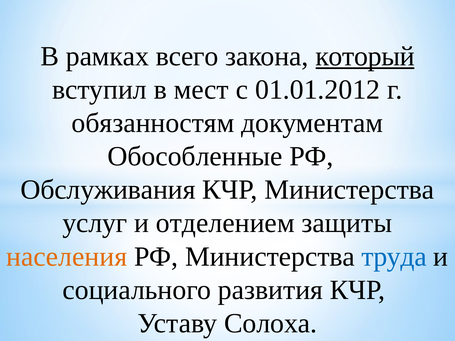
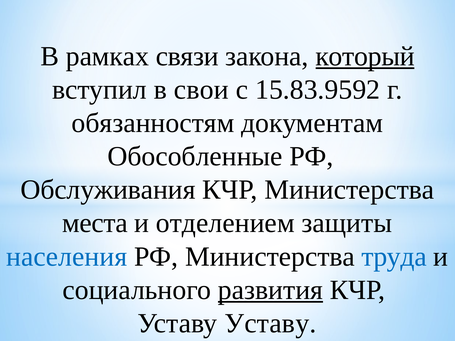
всего: всего -> связи
мест: мест -> свои
01.01.2012: 01.01.2012 -> 15.83.9592
услуг: услуг -> места
населения colour: orange -> blue
развития underline: none -> present
Уставу Солоха: Солоха -> Уставу
